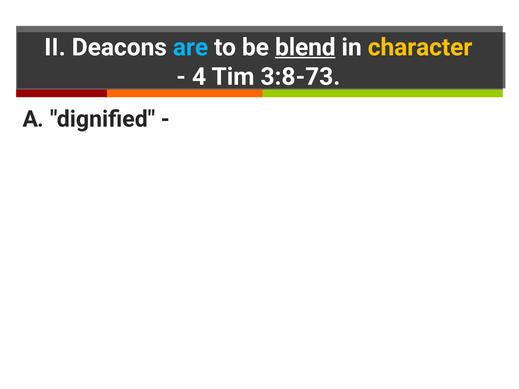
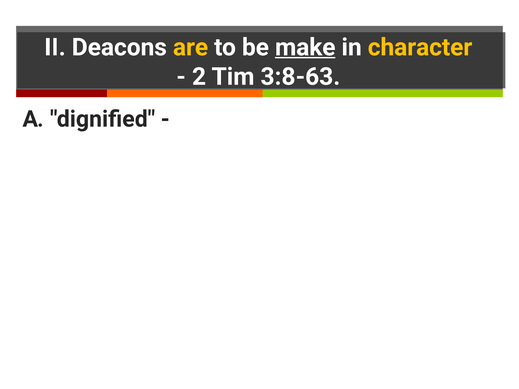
are colour: light blue -> yellow
blend: blend -> make
4: 4 -> 2
3:8-73: 3:8-73 -> 3:8-63
